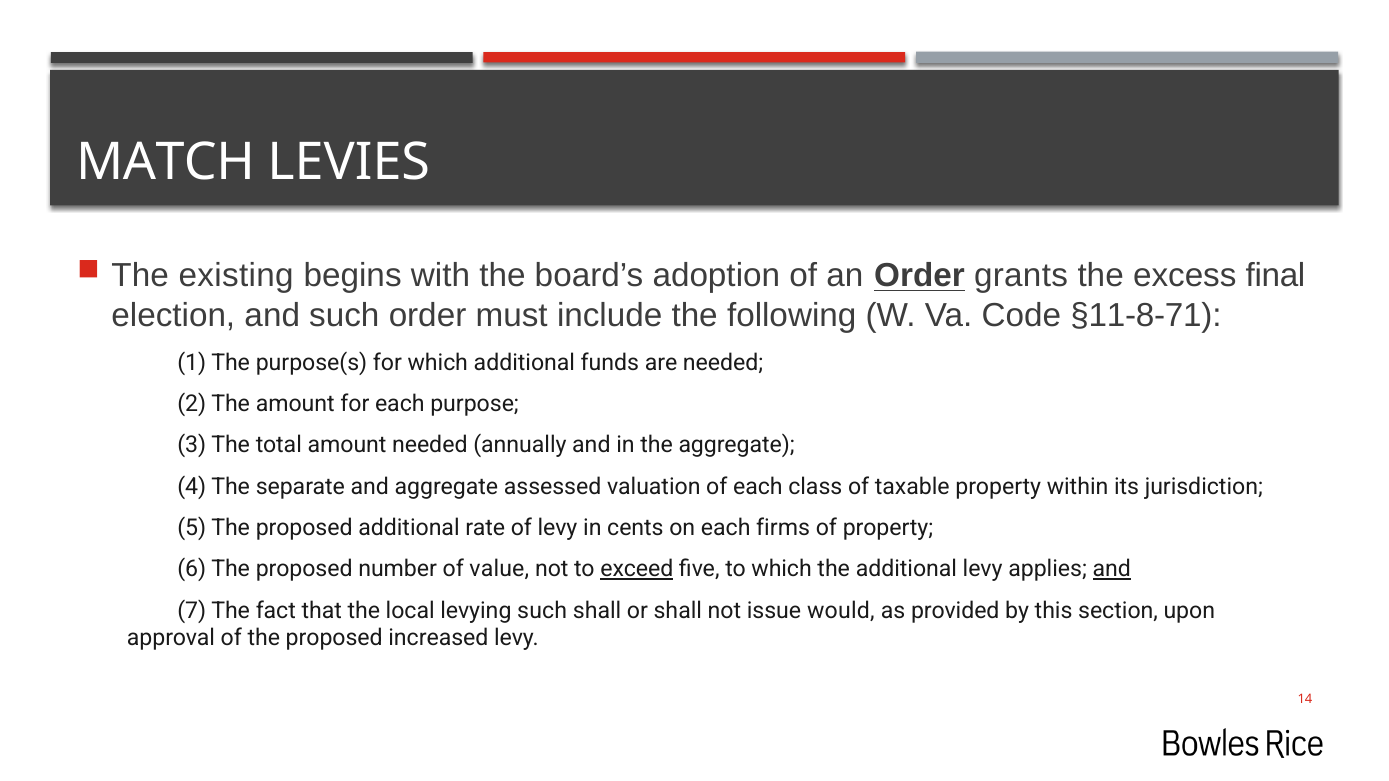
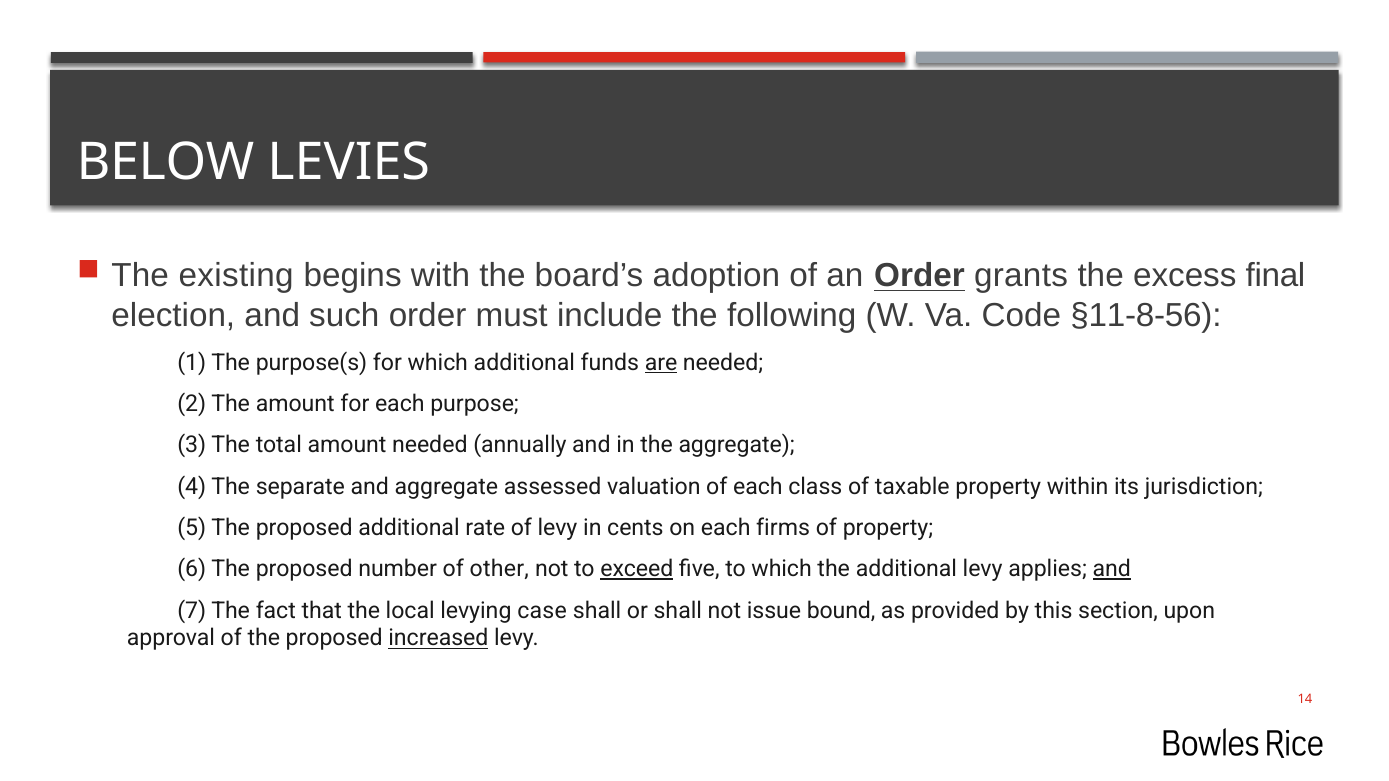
MATCH: MATCH -> BELOW
§11-8-71: §11-8-71 -> §11-8-56
are underline: none -> present
value: value -> other
levying such: such -> case
would: would -> bound
increased underline: none -> present
